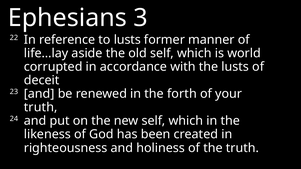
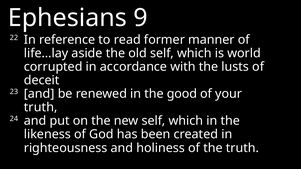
3: 3 -> 9
to lusts: lusts -> read
forth: forth -> good
